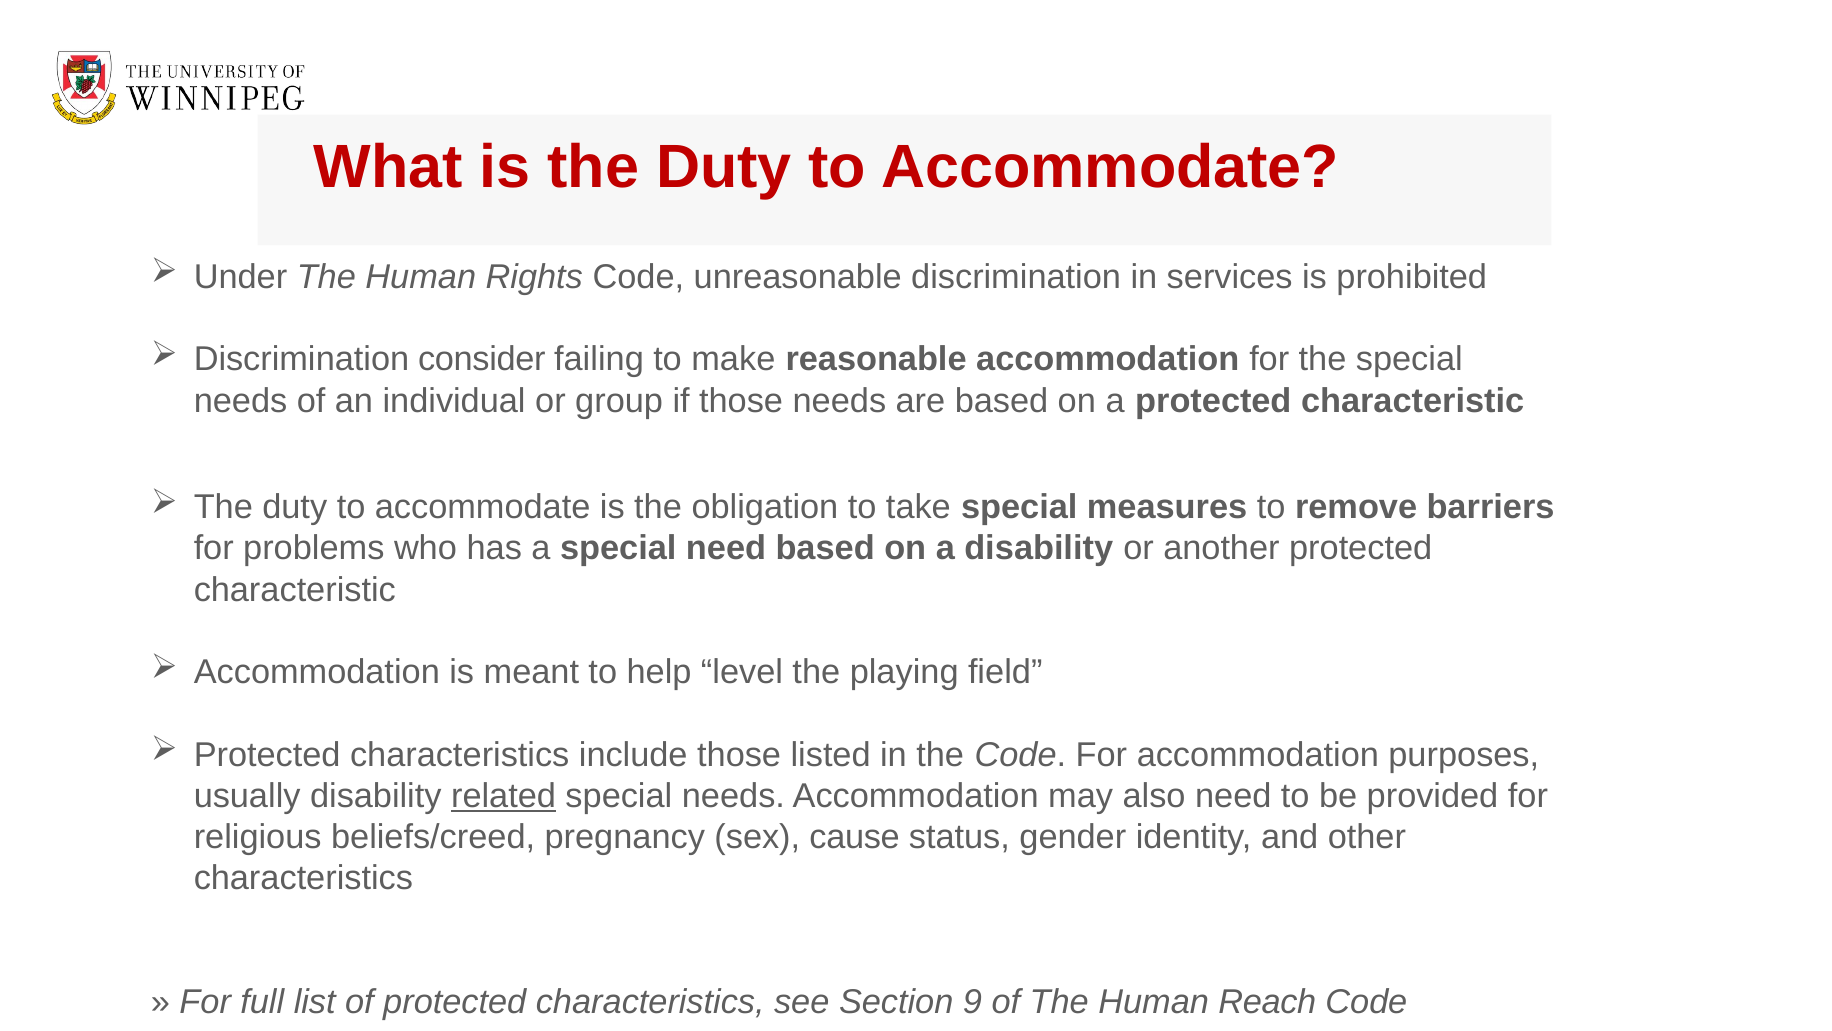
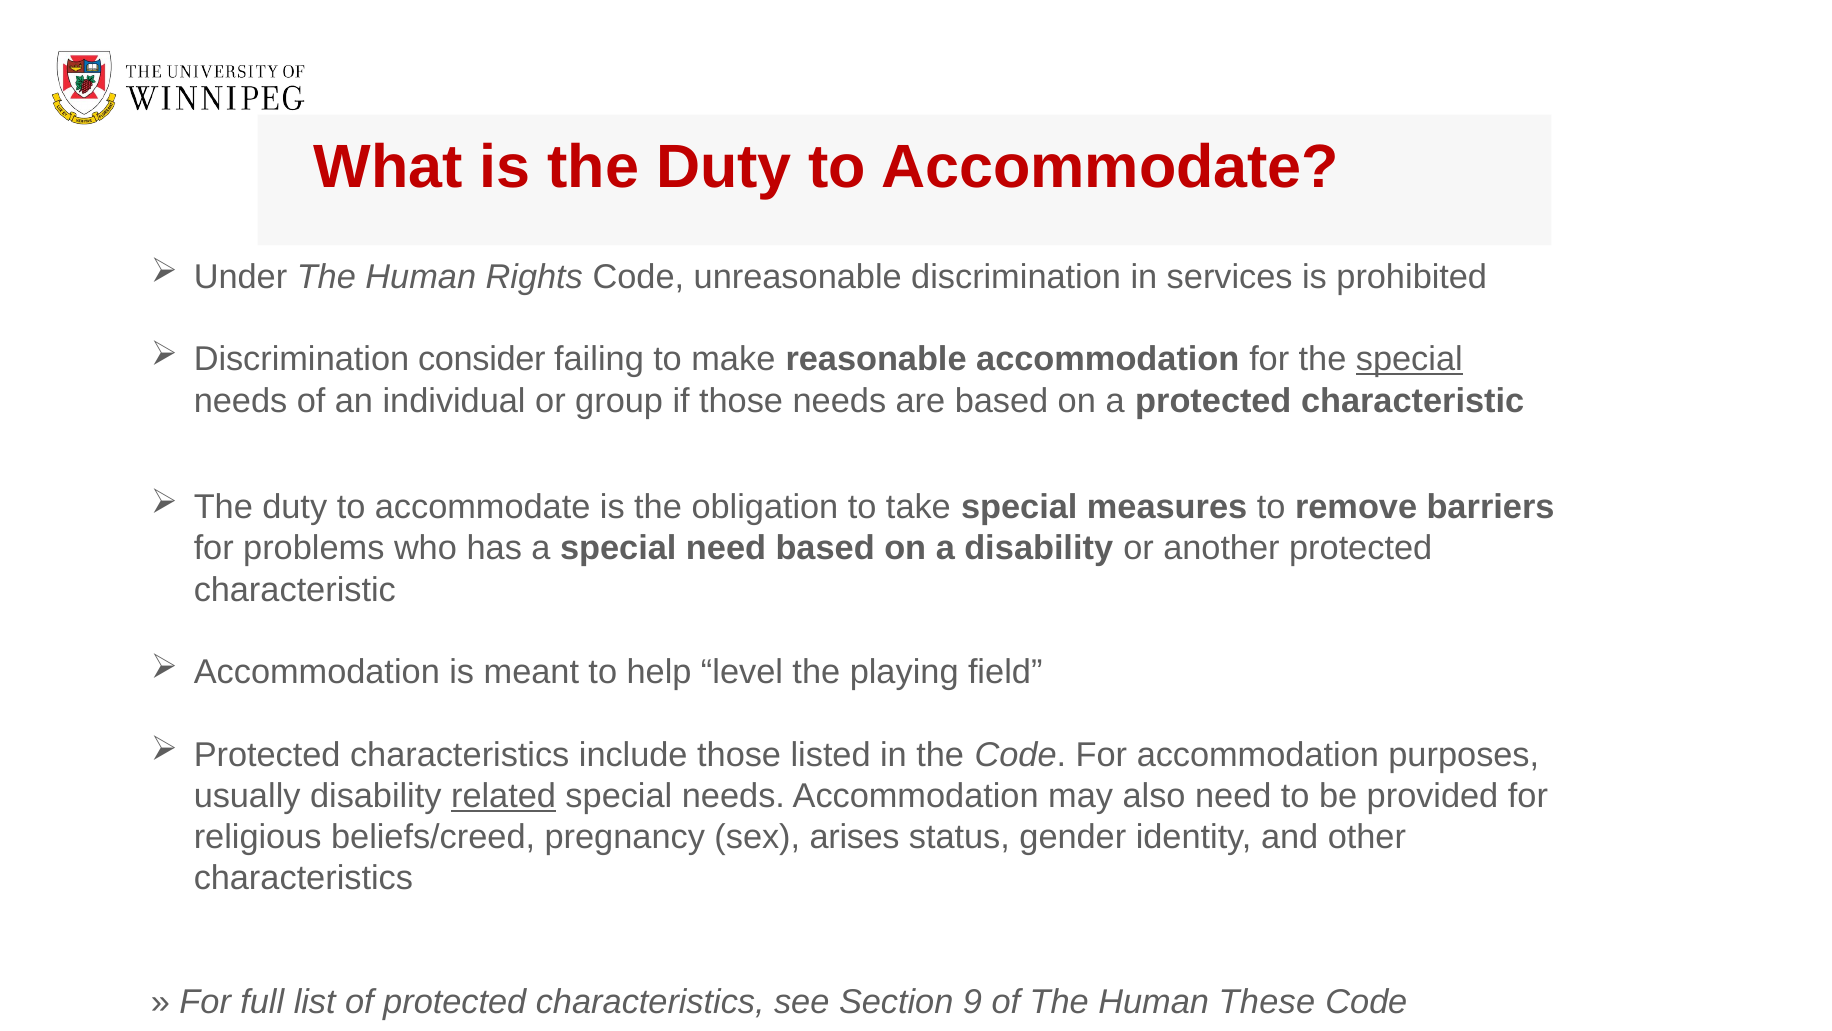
special at (1409, 359) underline: none -> present
cause: cause -> arises
Reach: Reach -> These
